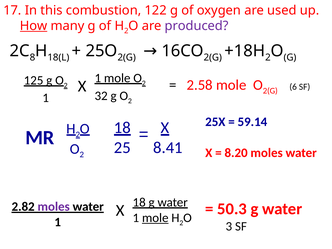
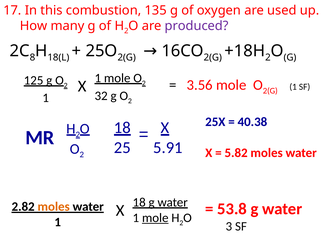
122: 122 -> 135
How underline: present -> none
2.58: 2.58 -> 3.56
6 at (293, 87): 6 -> 1
59.14: 59.14 -> 40.38
8.41: 8.41 -> 5.91
8.20: 8.20 -> 5.82
moles at (54, 207) colour: purple -> orange
50.3: 50.3 -> 53.8
